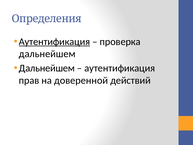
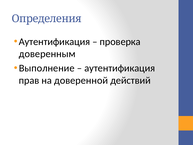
Аутентификация at (54, 42) underline: present -> none
дальнейшем at (47, 54): дальнейшем -> доверенным
Дальнейшем at (47, 68): Дальнейшем -> Выполнение
